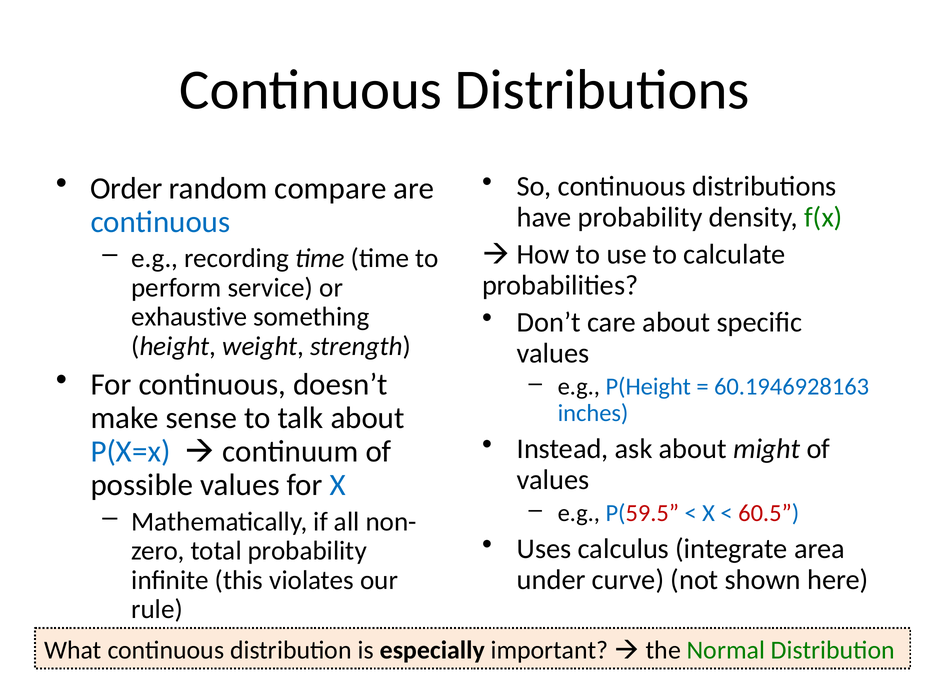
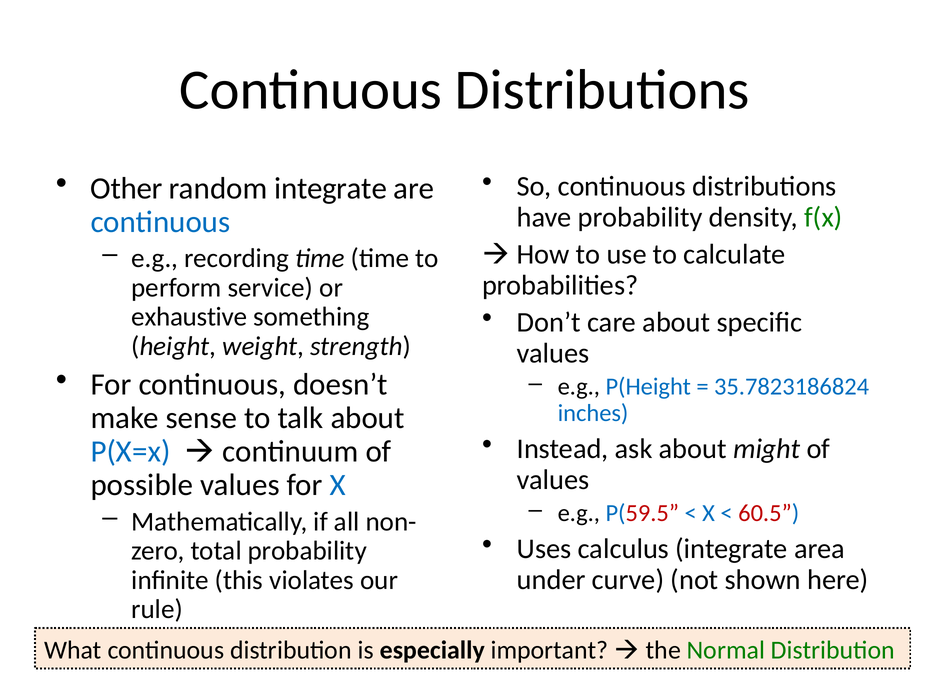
Order: Order -> Other
random compare: compare -> integrate
60.1946928163: 60.1946928163 -> 35.7823186824
